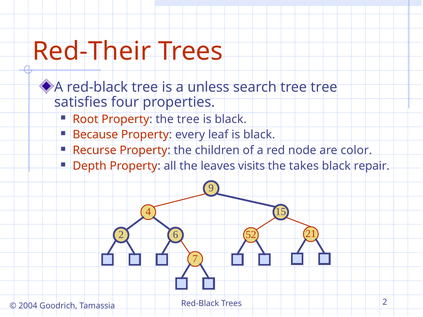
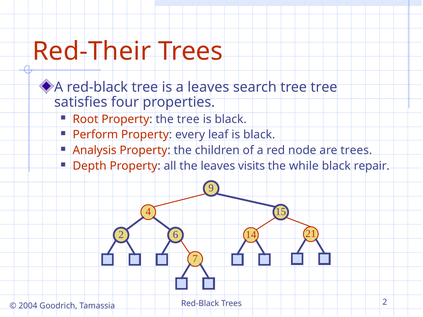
a unless: unless -> leaves
Because: Because -> Perform
Recurse: Recurse -> Analysis
are color: color -> trees
takes: takes -> while
52: 52 -> 14
